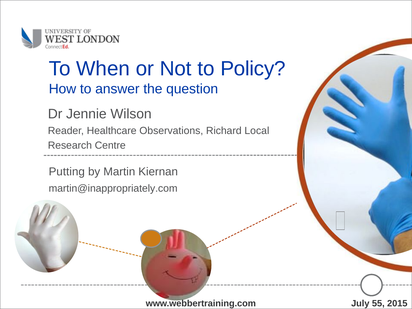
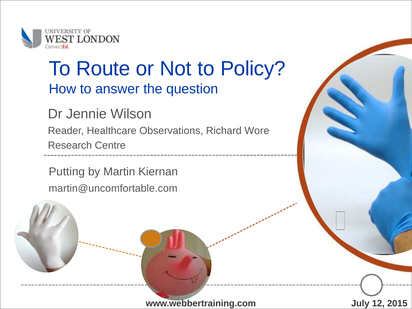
When: When -> Route
Local: Local -> Wore
martin@inappropriately.com: martin@inappropriately.com -> martin@uncomfortable.com
55: 55 -> 12
